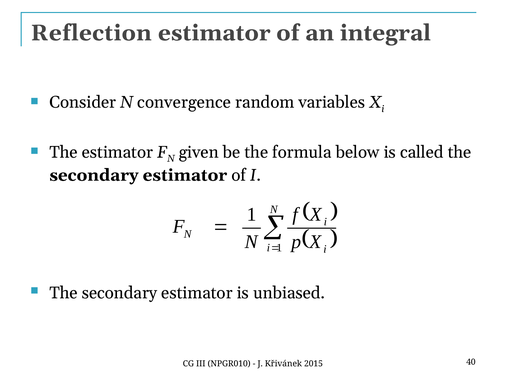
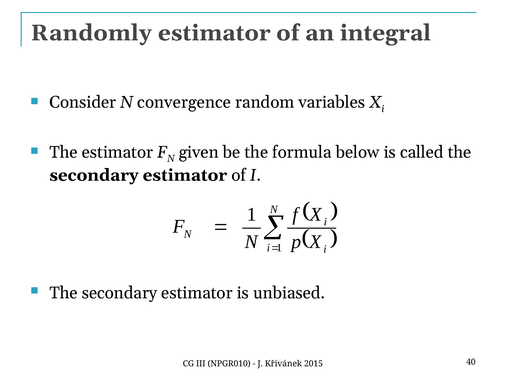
Reflection: Reflection -> Randomly
